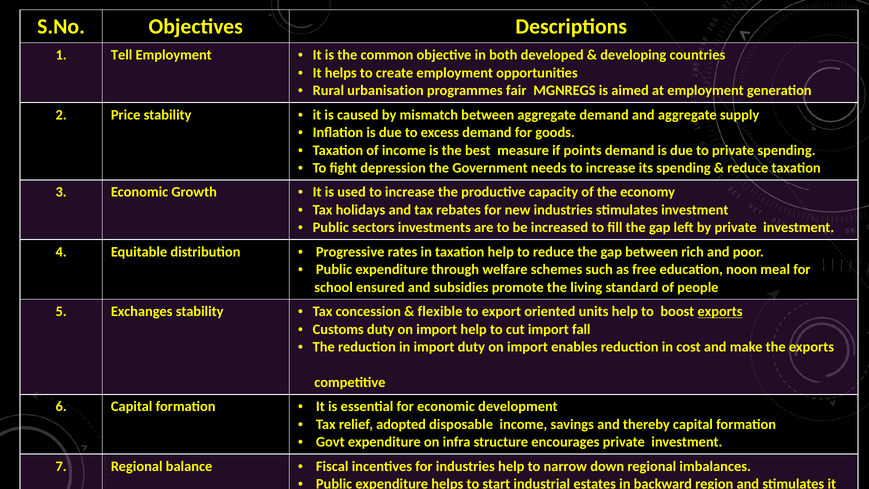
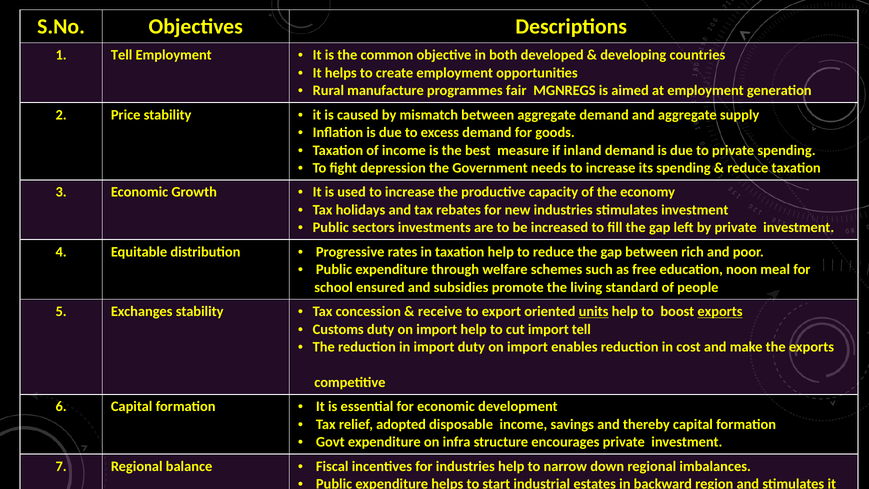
urbanisation: urbanisation -> manufacture
points: points -> inland
flexible: flexible -> receive
units underline: none -> present
import fall: fall -> tell
